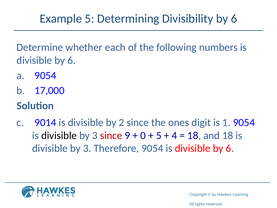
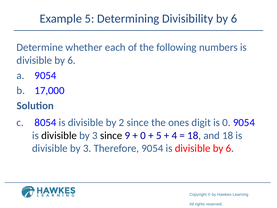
9014: 9014 -> 8054
is 1: 1 -> 0
since at (111, 135) colour: red -> black
